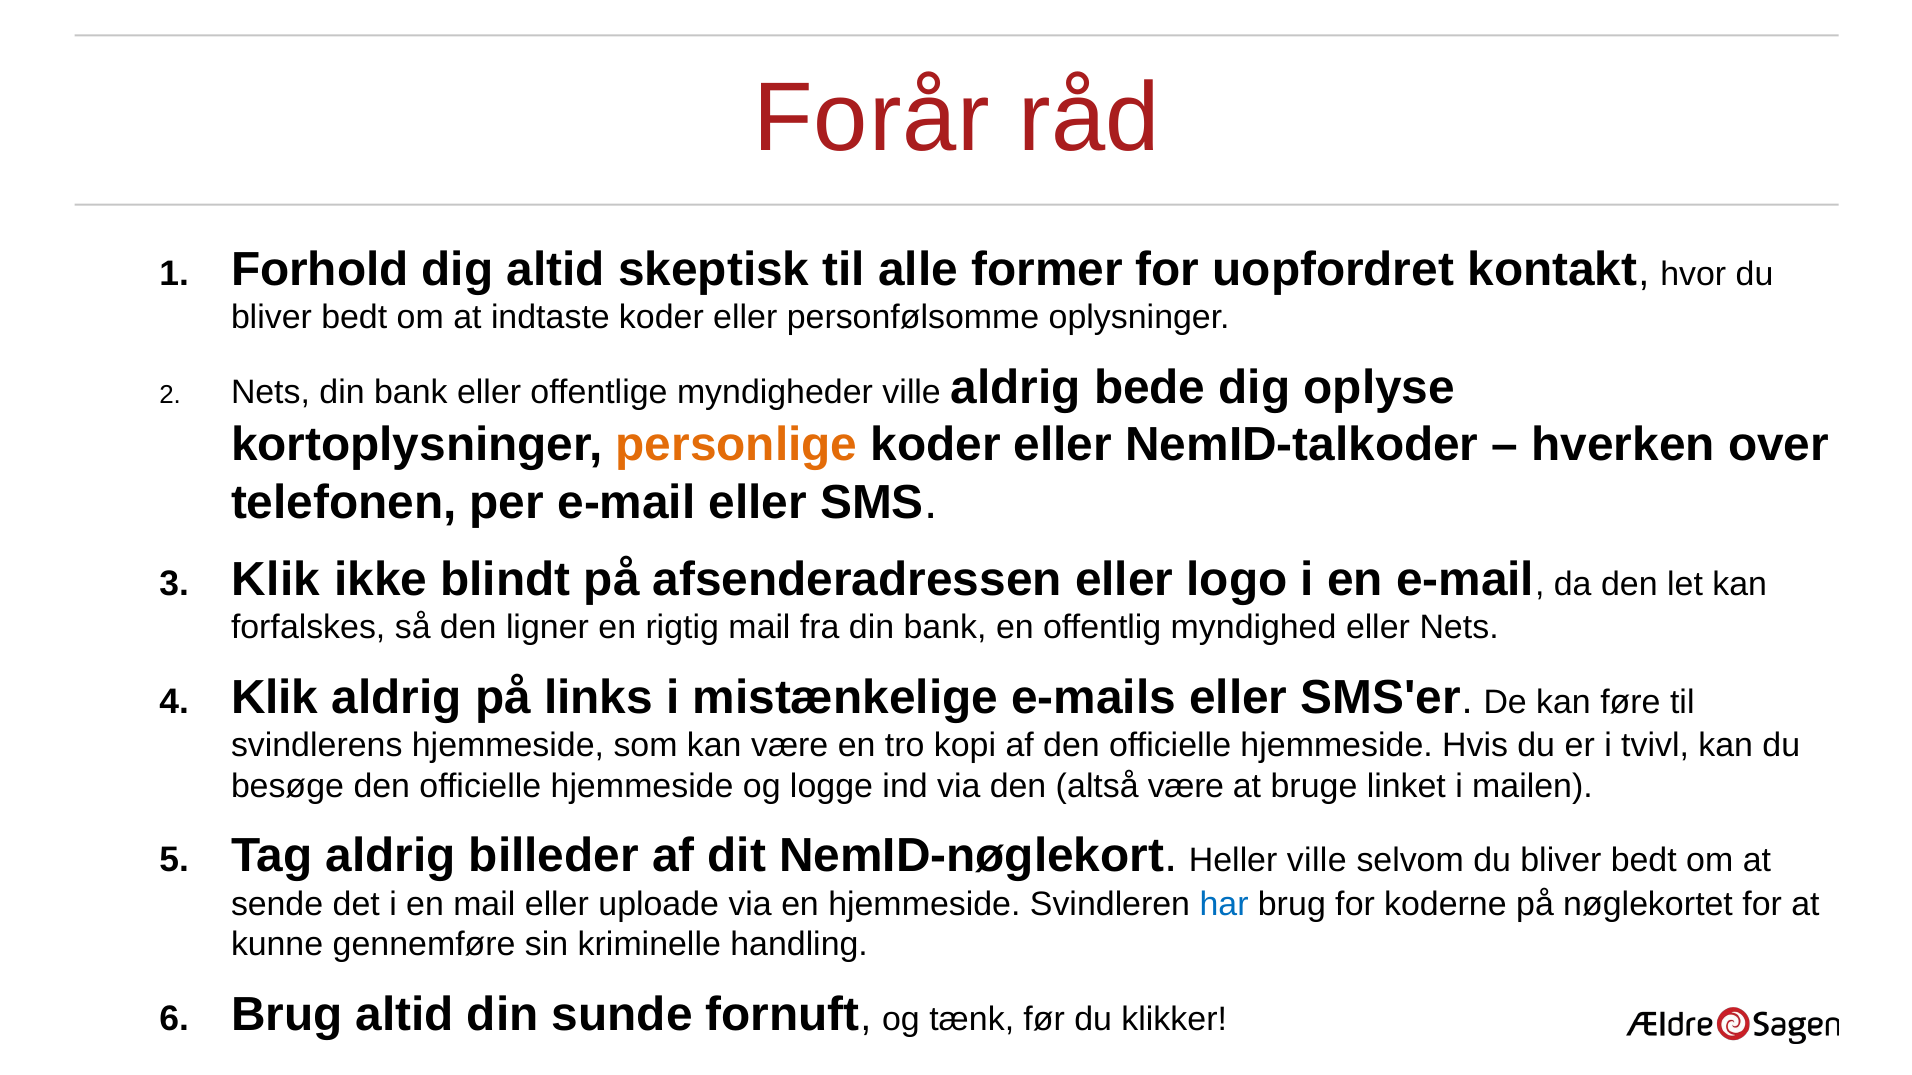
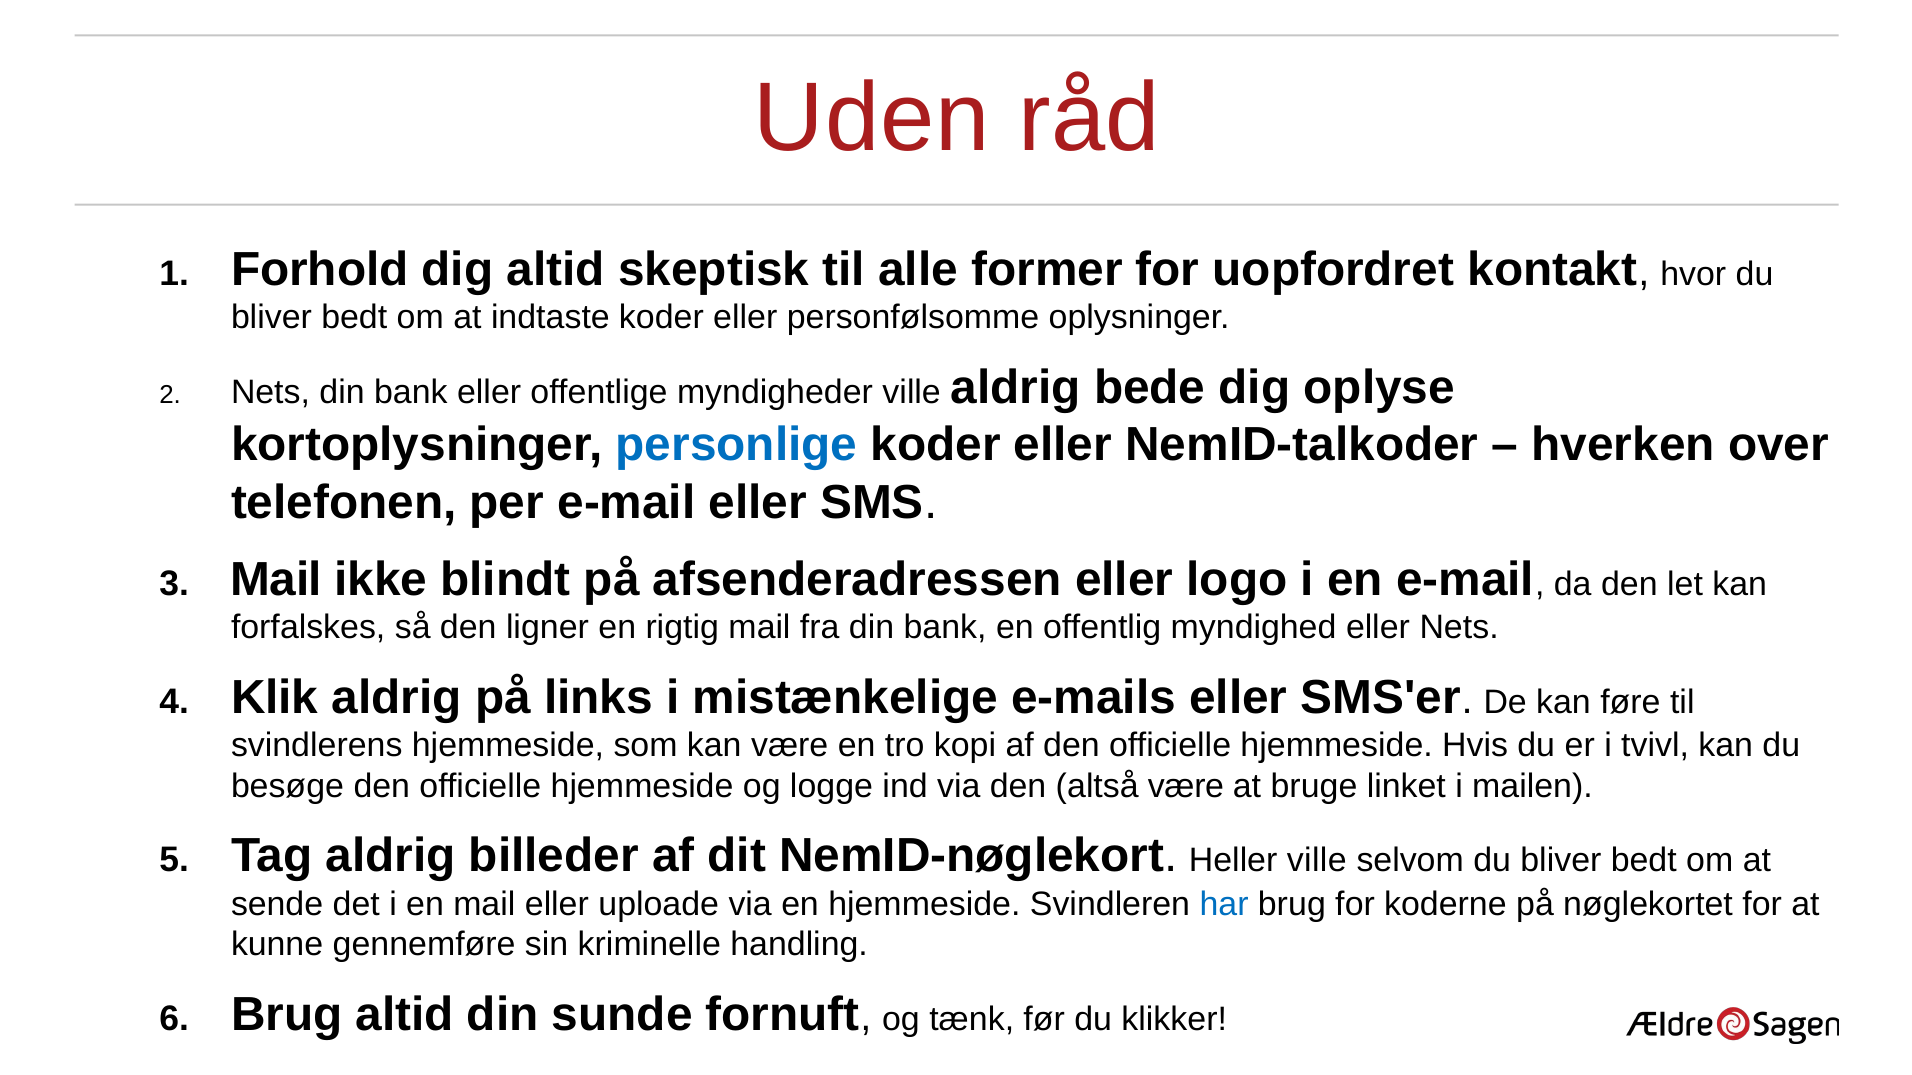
Forår: Forår -> Uden
personlige colour: orange -> blue
Klik at (276, 580): Klik -> Mail
